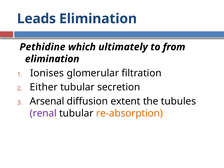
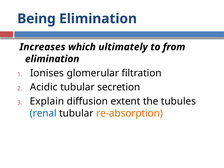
Leads: Leads -> Being
Pethidine: Pethidine -> Increases
Either: Either -> Acidic
Arsenal: Arsenal -> Explain
renal colour: purple -> blue
